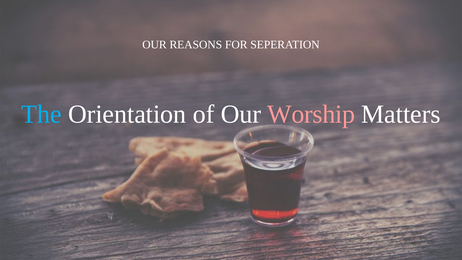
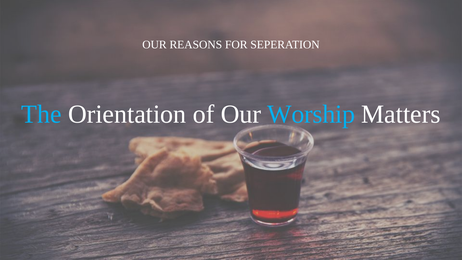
Worship colour: pink -> light blue
